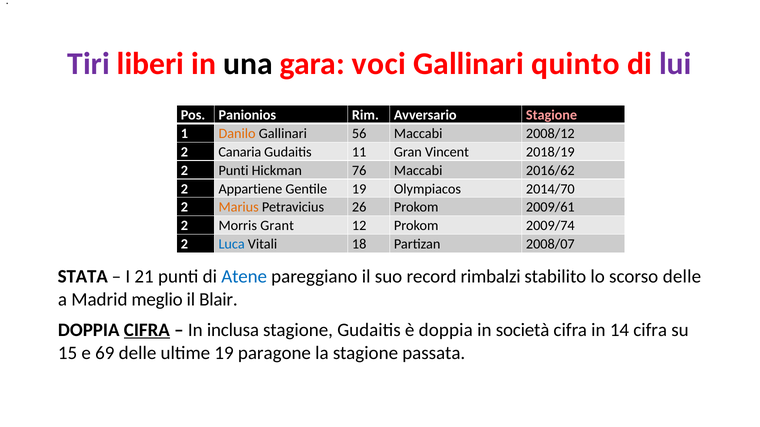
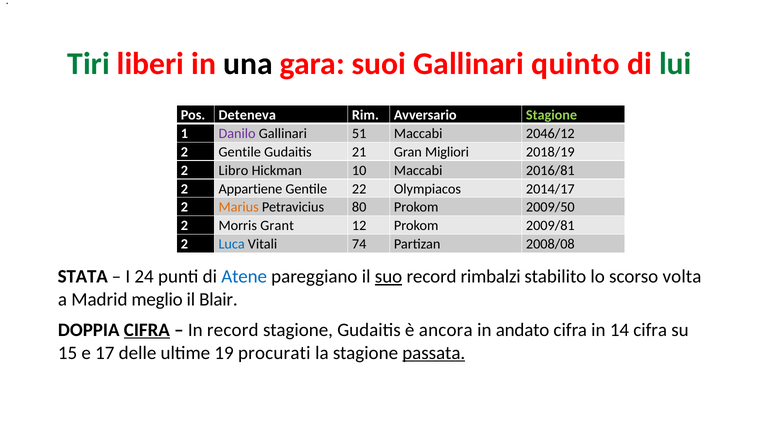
Tiri colour: purple -> green
voci: voci -> suoi
lui colour: purple -> green
Panionios: Panionios -> Deteneva
Stagione at (552, 115) colour: pink -> light green
Danilo colour: orange -> purple
56: 56 -> 51
2008/12: 2008/12 -> 2046/12
2 Canaria: Canaria -> Gentile
11: 11 -> 21
Vincent: Vincent -> Migliori
2 Punti: Punti -> Libro
76: 76 -> 10
2016/62: 2016/62 -> 2016/81
Gentile 19: 19 -> 22
2014/70: 2014/70 -> 2014/17
26: 26 -> 80
2009/61: 2009/61 -> 2009/50
2009/74: 2009/74 -> 2009/81
18: 18 -> 74
2008/07: 2008/07 -> 2008/08
21: 21 -> 24
suo underline: none -> present
scorso delle: delle -> volta
In inclusa: inclusa -> record
è doppia: doppia -> ancora
società: società -> andato
69: 69 -> 17
paragone: paragone -> procurati
passata underline: none -> present
